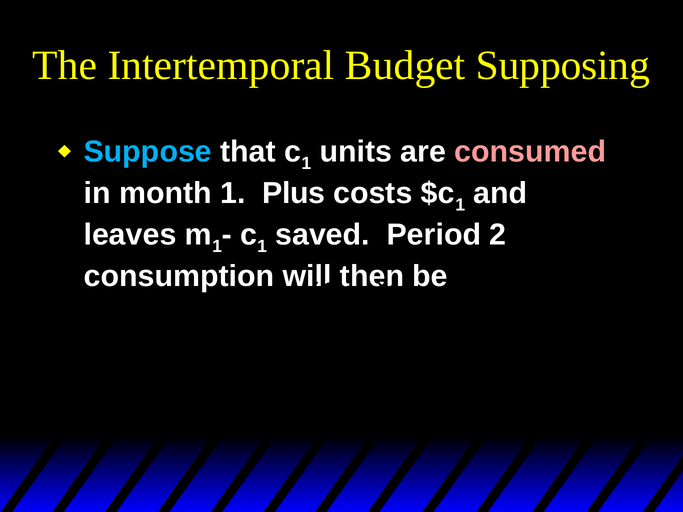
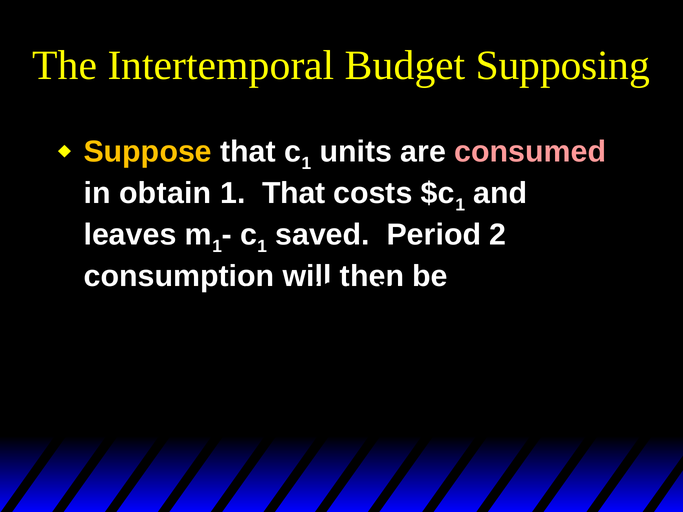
Suppose colour: light blue -> yellow
month: month -> obtain
1 Plus: Plus -> That
